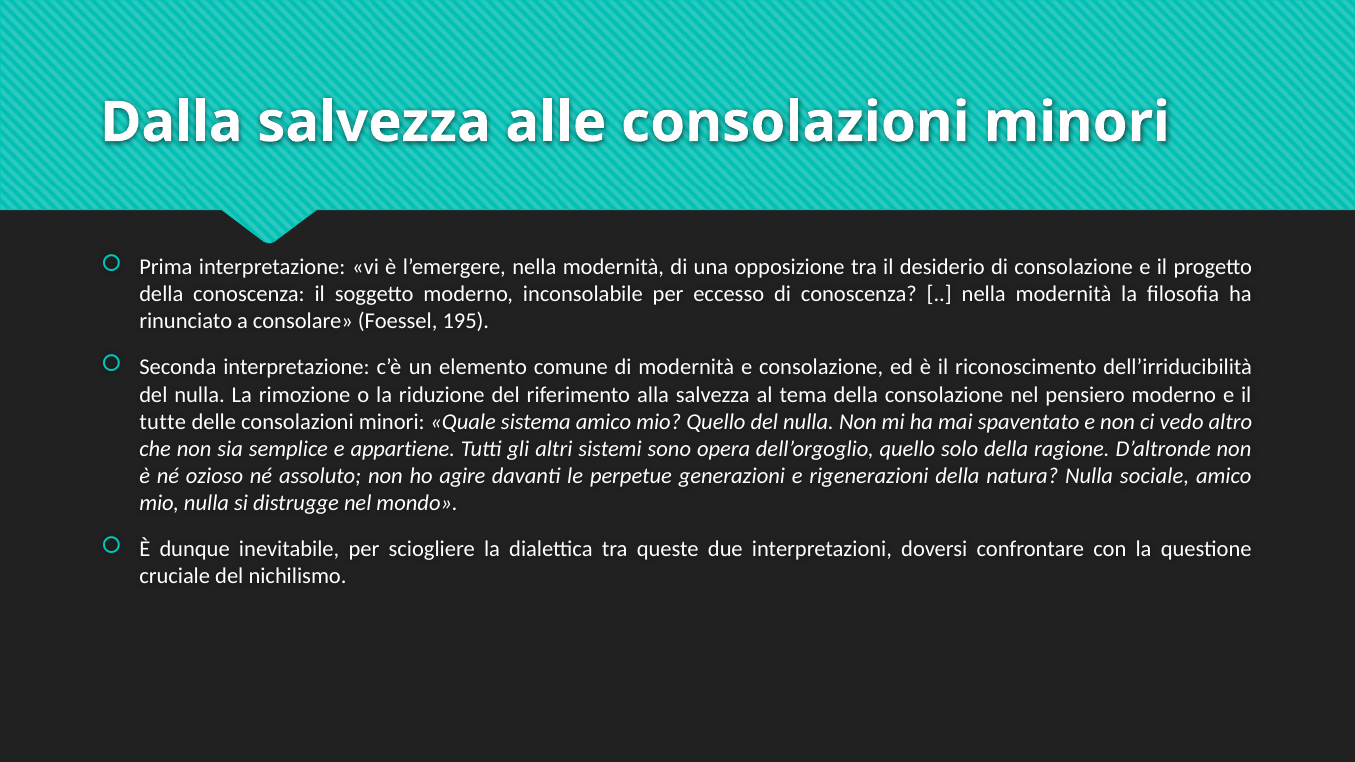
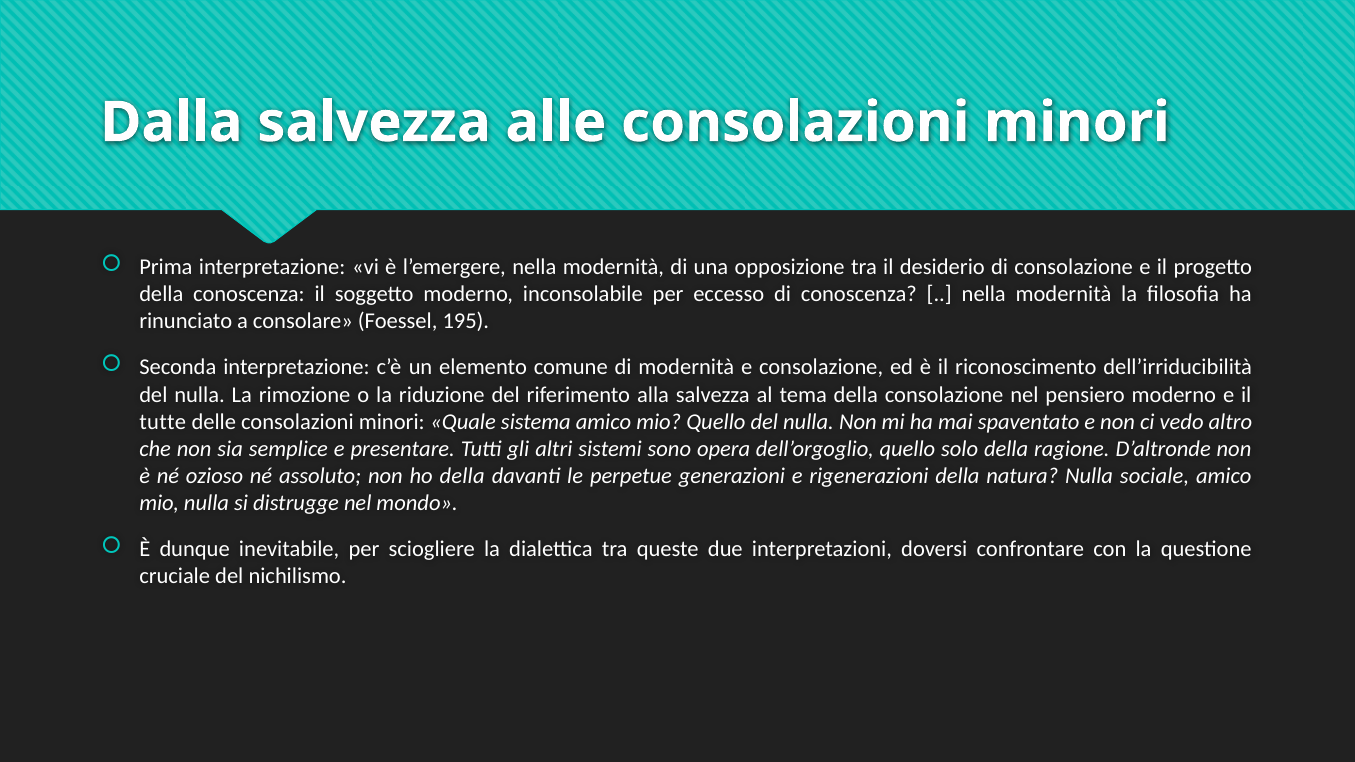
appartiene: appartiene -> presentare
ho agire: agire -> della
